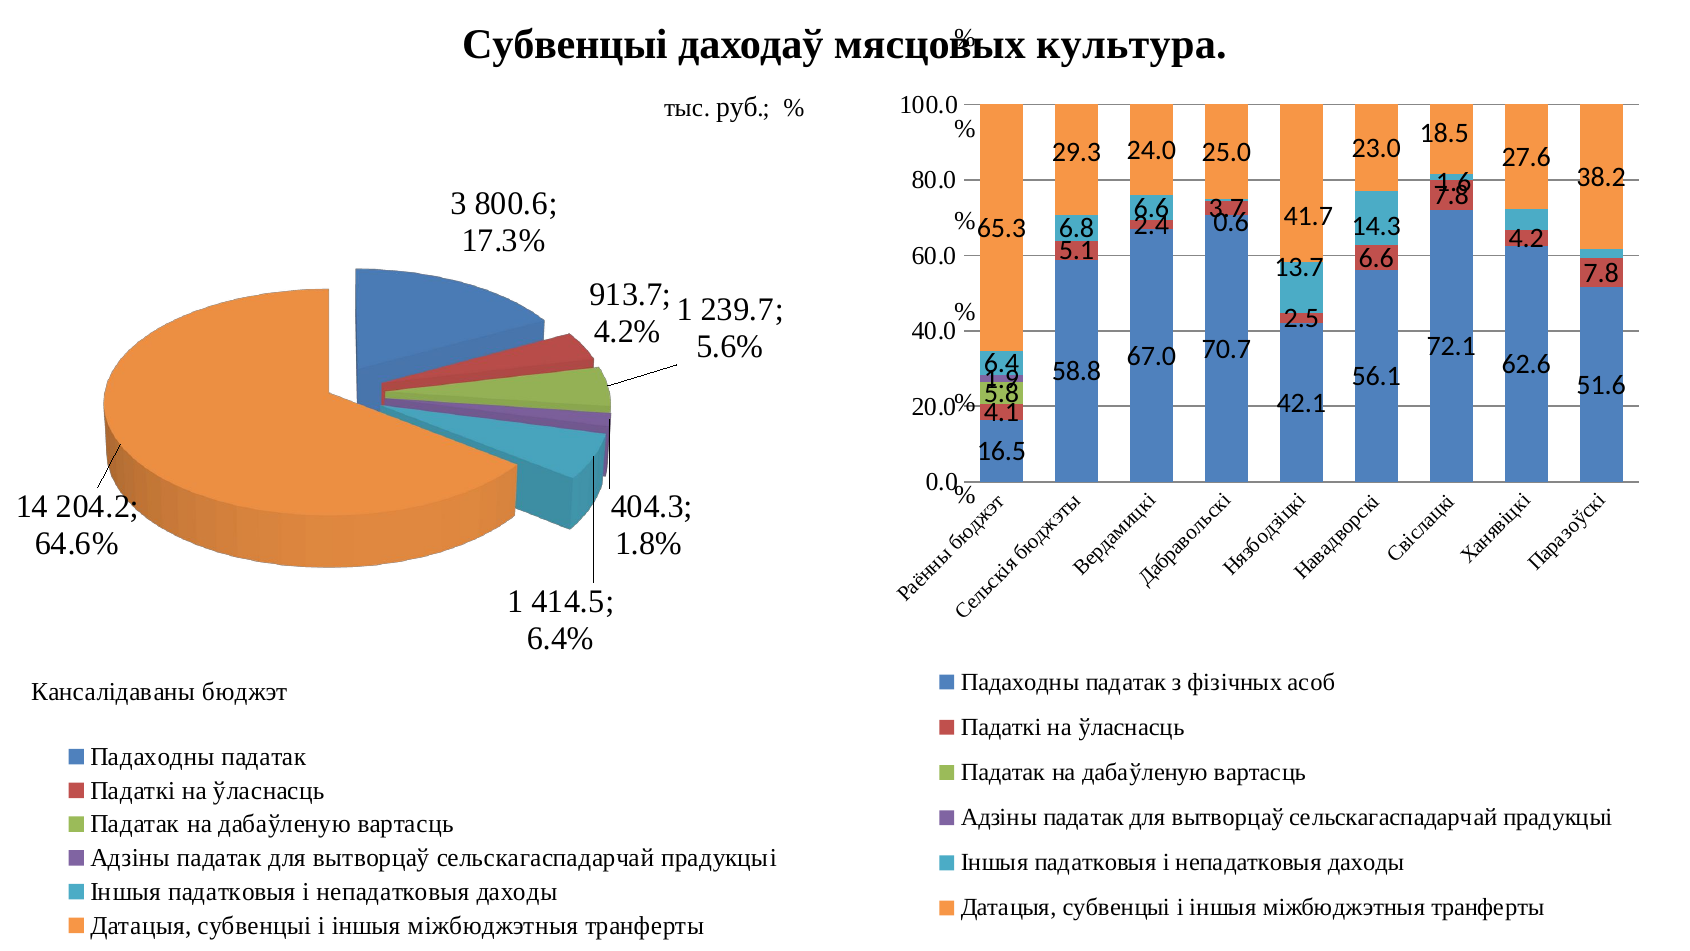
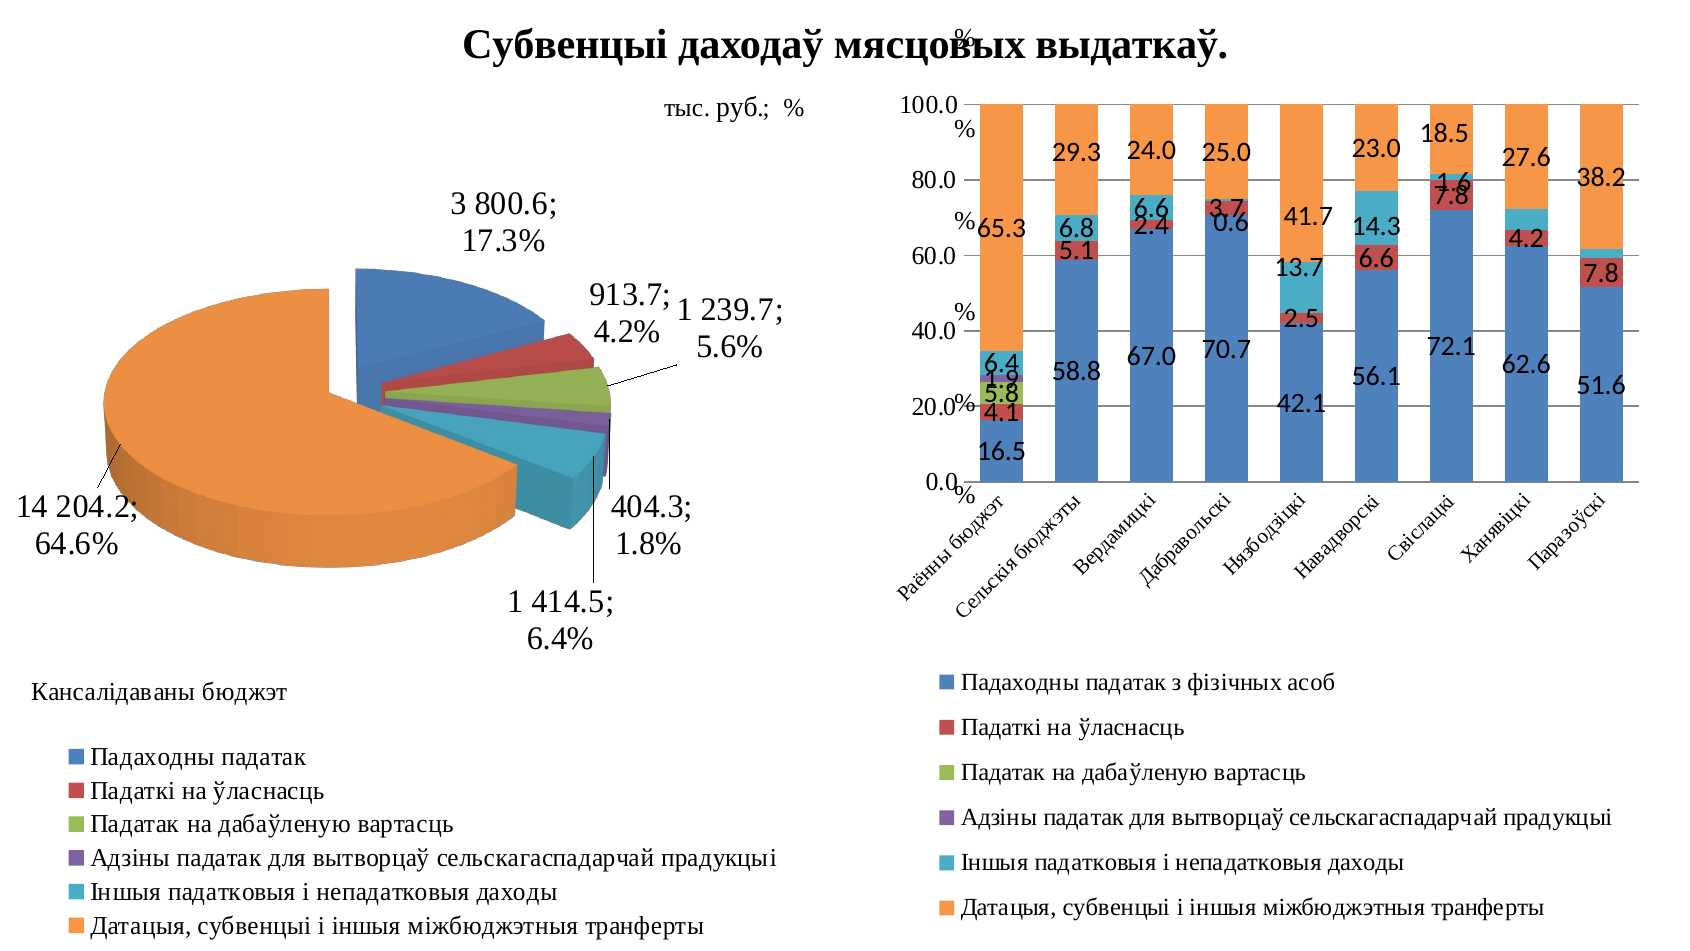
культура: культура -> выдаткаў
